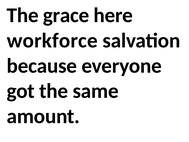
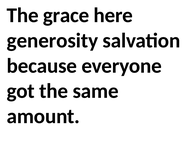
workforce: workforce -> generosity
